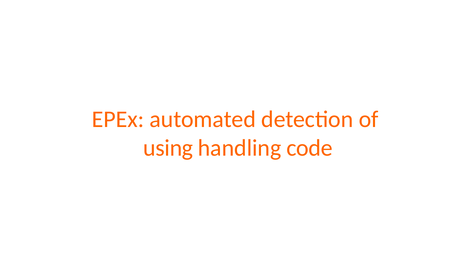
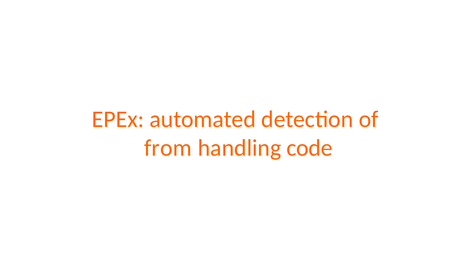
using: using -> from
